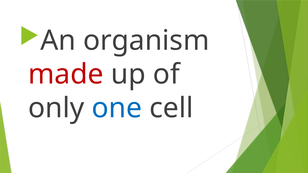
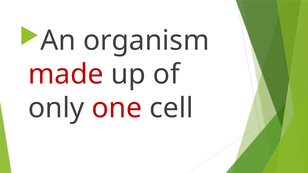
one colour: blue -> red
